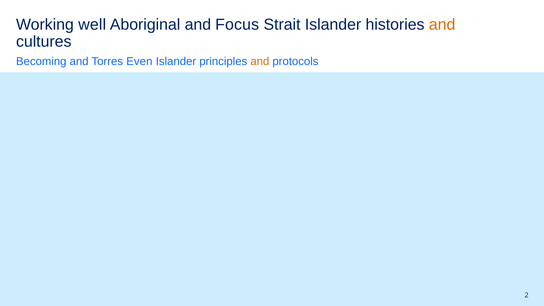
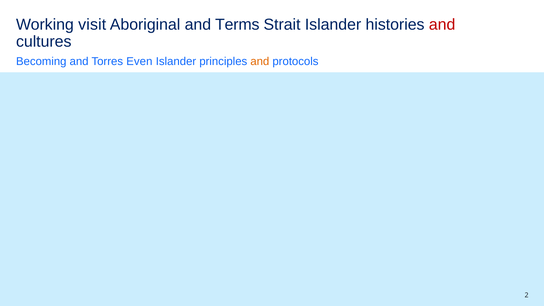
well: well -> visit
Focus: Focus -> Terms
and at (442, 25) colour: orange -> red
